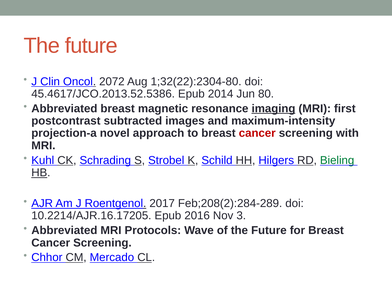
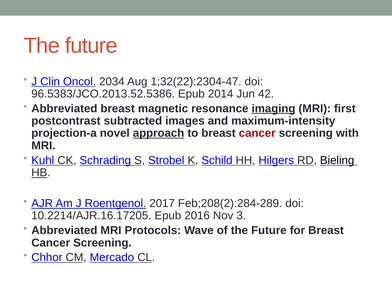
2072: 2072 -> 2034
1;32(22):2304-80: 1;32(22):2304-80 -> 1;32(22):2304-47
45.4617/JCO.2013.52.5386: 45.4617/JCO.2013.52.5386 -> 96.5383/JCO.2013.52.5386
80: 80 -> 42
approach underline: none -> present
Bieling colour: green -> black
